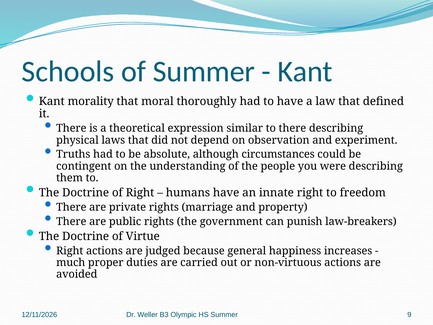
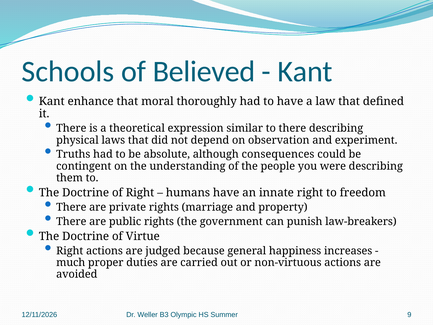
of Summer: Summer -> Believed
morality: morality -> enhance
circumstances: circumstances -> consequences
